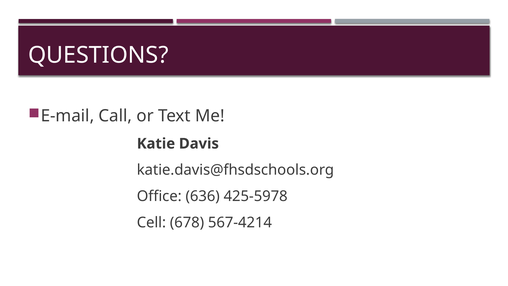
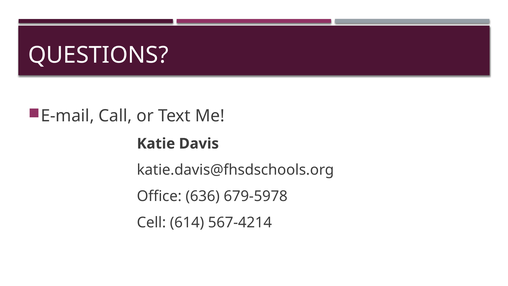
425-5978: 425-5978 -> 679-5978
678: 678 -> 614
